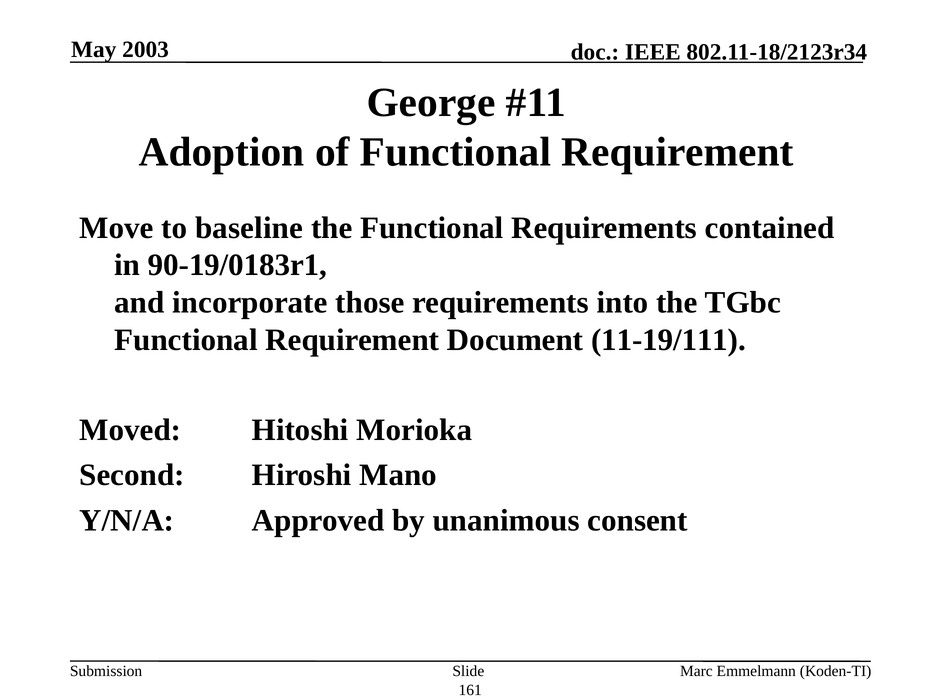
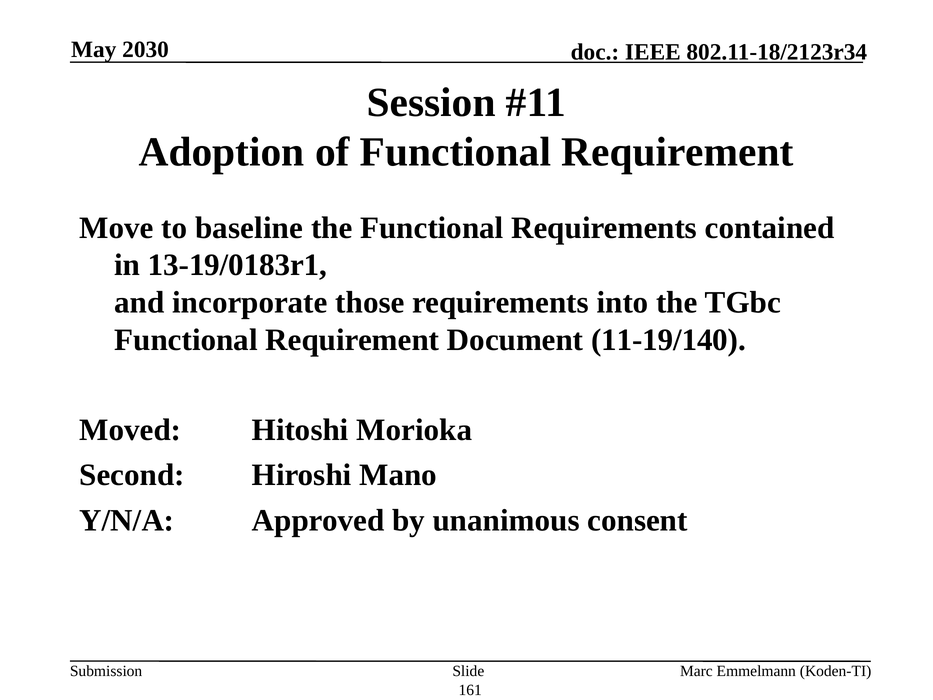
2003: 2003 -> 2030
George: George -> Session
90-19/0183r1: 90-19/0183r1 -> 13-19/0183r1
11-19/111: 11-19/111 -> 11-19/140
